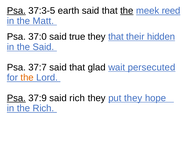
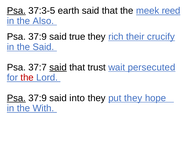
the at (127, 11) underline: present -> none
Matt: Matt -> Also
37:0 at (38, 37): 37:0 -> 37:9
they that: that -> rich
hidden: hidden -> crucify
said at (58, 67) underline: none -> present
glad: glad -> trust
the at (27, 77) colour: orange -> red
said rich: rich -> into
the Rich: Rich -> With
